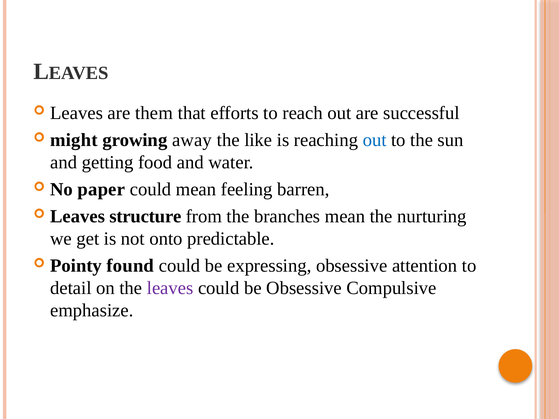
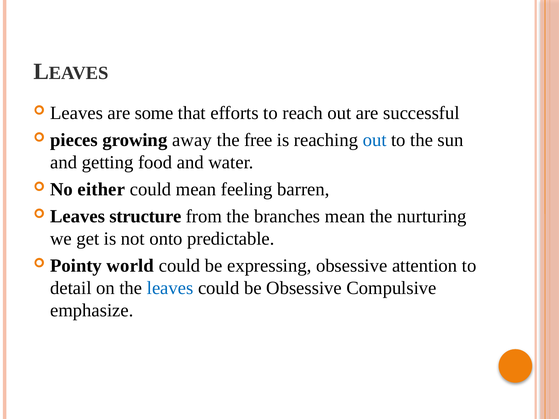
them: them -> some
might: might -> pieces
like: like -> free
paper: paper -> either
found: found -> world
leaves at (170, 288) colour: purple -> blue
